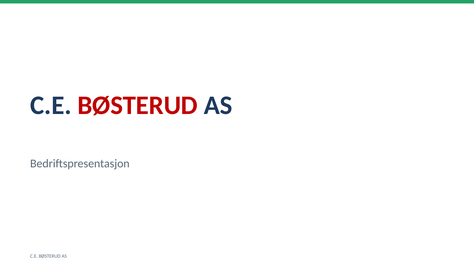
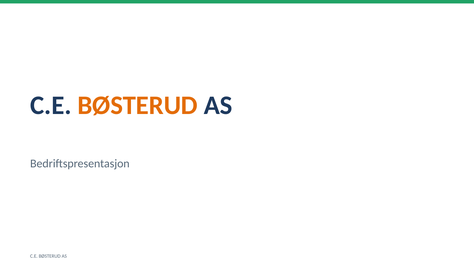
BØSTERUD at (138, 105) colour: red -> orange
